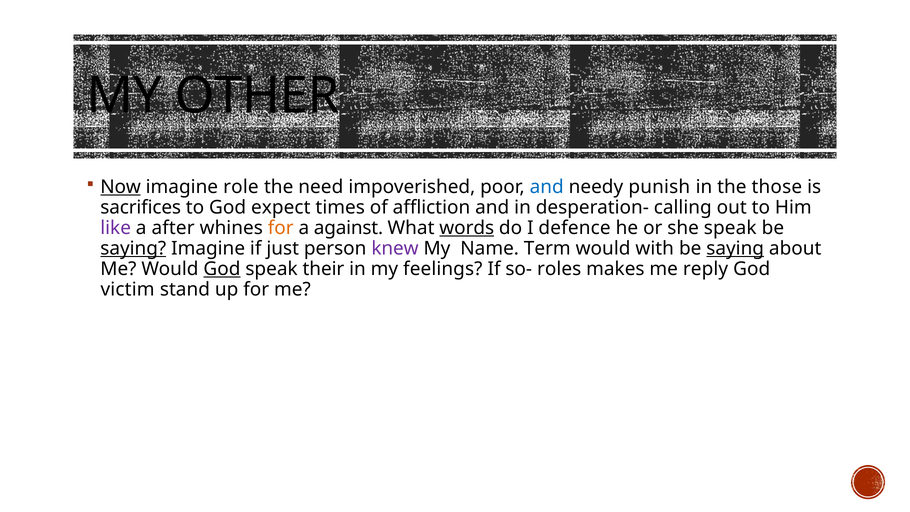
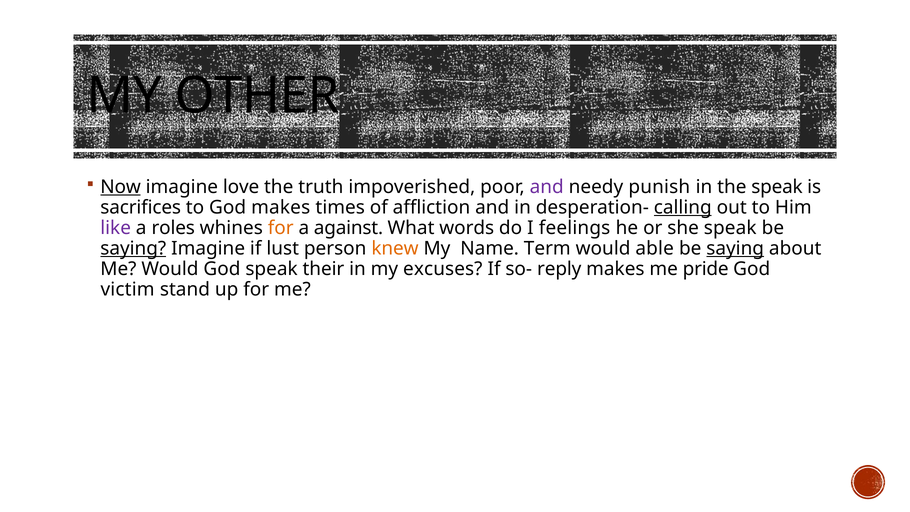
role: role -> love
need: need -> truth
and at (547, 187) colour: blue -> purple
the those: those -> speak
God expect: expect -> makes
calling underline: none -> present
after: after -> roles
words underline: present -> none
defence: defence -> feelings
just: just -> lust
knew colour: purple -> orange
with: with -> able
God at (222, 269) underline: present -> none
feelings: feelings -> excuses
roles: roles -> reply
reply: reply -> pride
